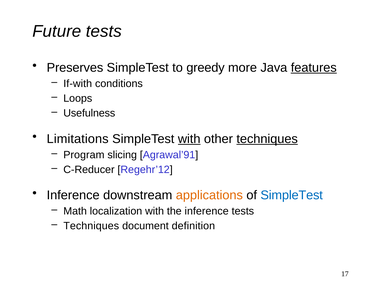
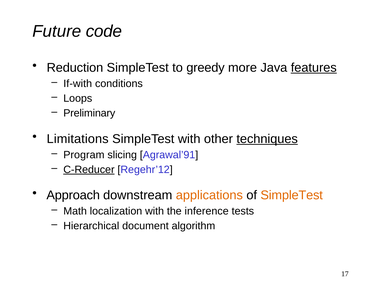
Future tests: tests -> code
Preserves: Preserves -> Reduction
Usefulness: Usefulness -> Preliminary
with at (189, 139) underline: present -> none
C-Reducer underline: none -> present
Inference at (73, 195): Inference -> Approach
SimpleTest at (292, 195) colour: blue -> orange
Techniques at (91, 226): Techniques -> Hierarchical
definition: definition -> algorithm
